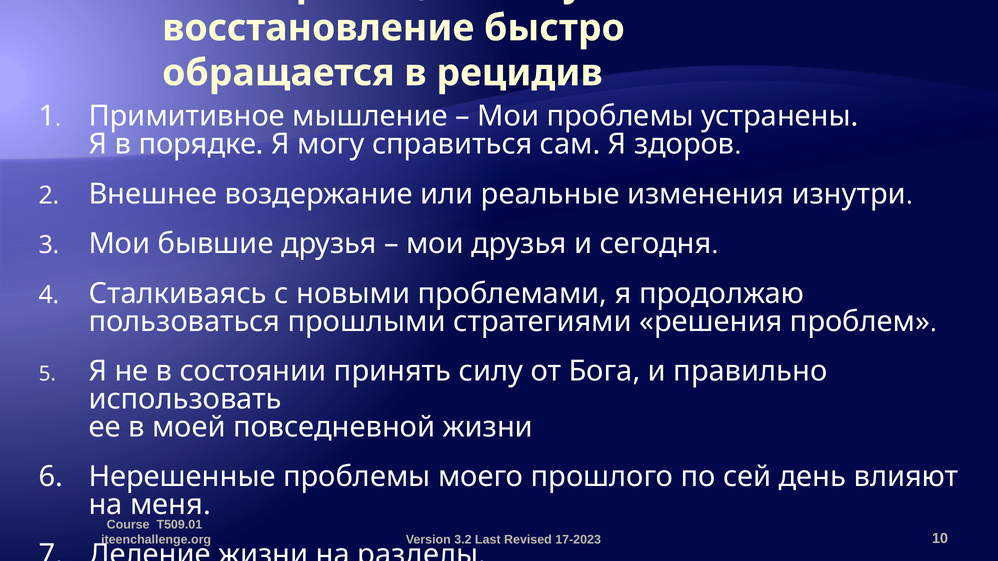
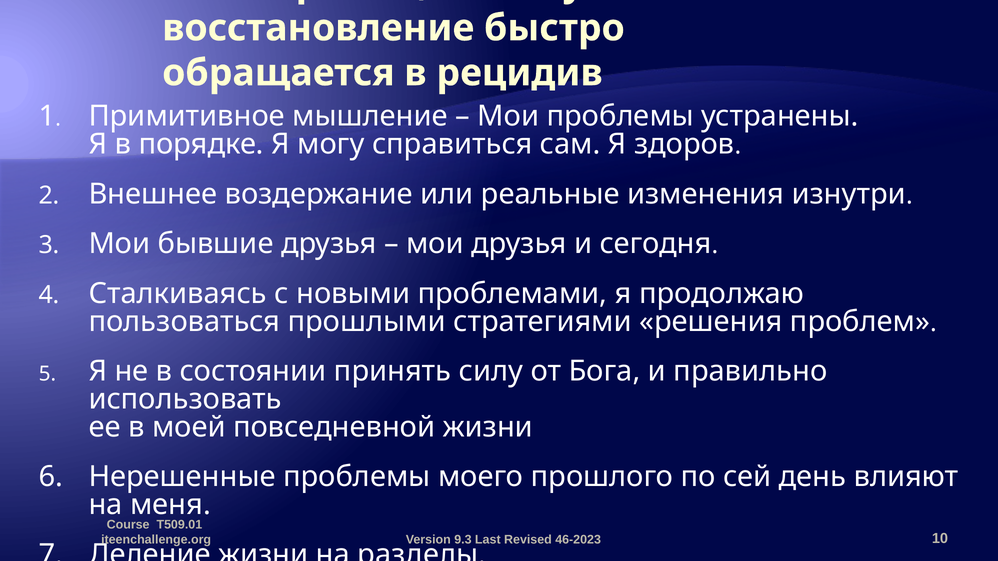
3.2: 3.2 -> 9.3
17-2023: 17-2023 -> 46-2023
